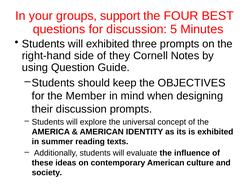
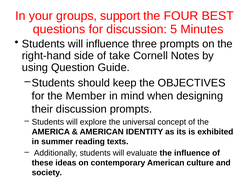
will exhibited: exhibited -> influence
they: they -> take
